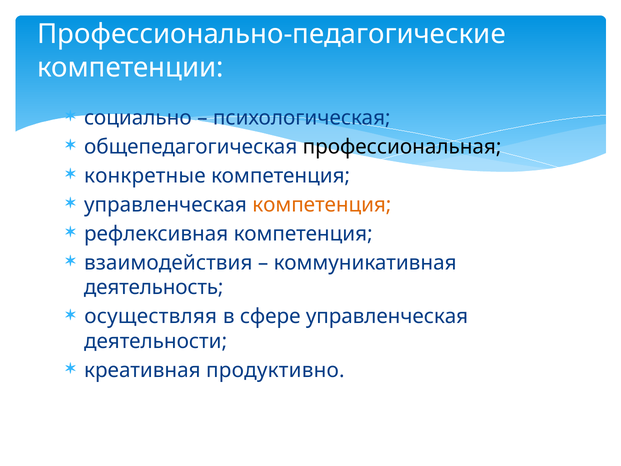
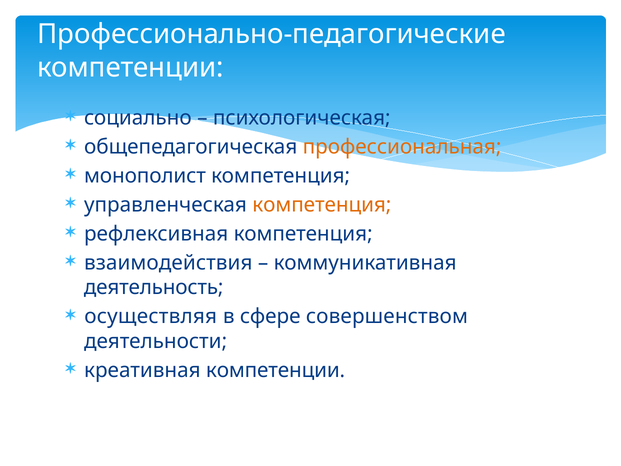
профессиональная colour: black -> orange
конкретные: конкретные -> монополист
сфере управленческая: управленческая -> совершенством
креативная продуктивно: продуктивно -> компетенции
